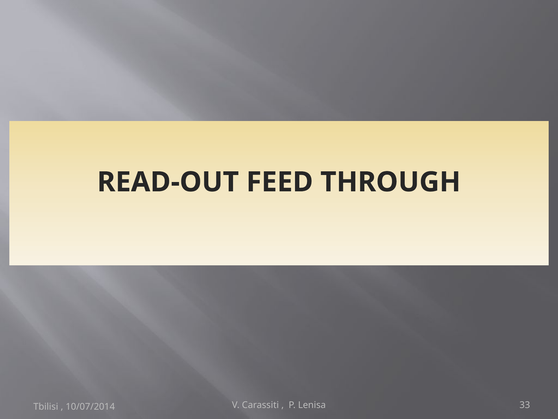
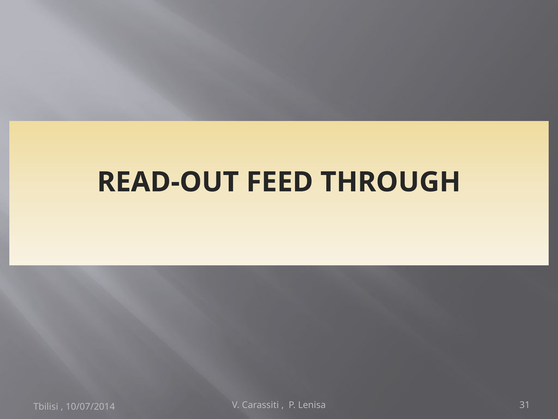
33: 33 -> 31
